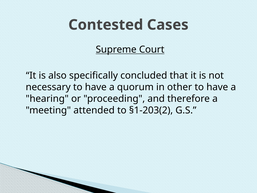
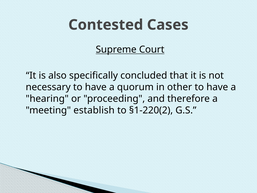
attended: attended -> establish
§1-203(2: §1-203(2 -> §1-220(2
